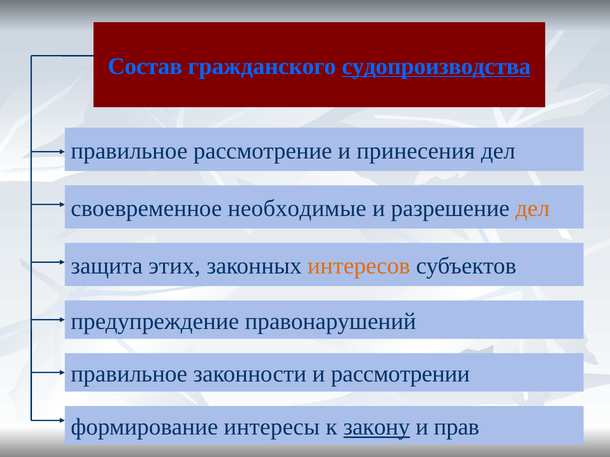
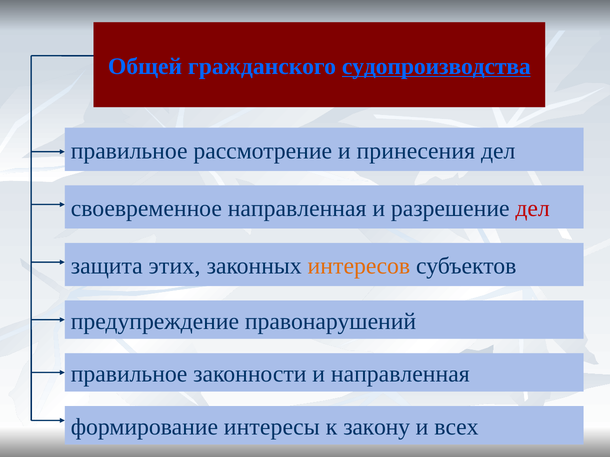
Состав: Состав -> Общей
своевременное необходимые: необходимые -> направленная
дел at (533, 209) colour: orange -> red
и рассмотрении: рассмотрении -> направленная
закону underline: present -> none
прав: прав -> всех
